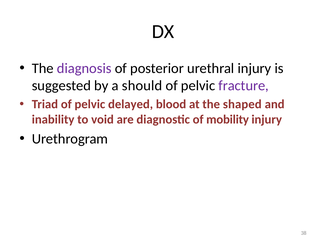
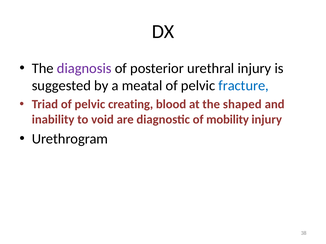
should: should -> meatal
fracture colour: purple -> blue
delayed: delayed -> creating
